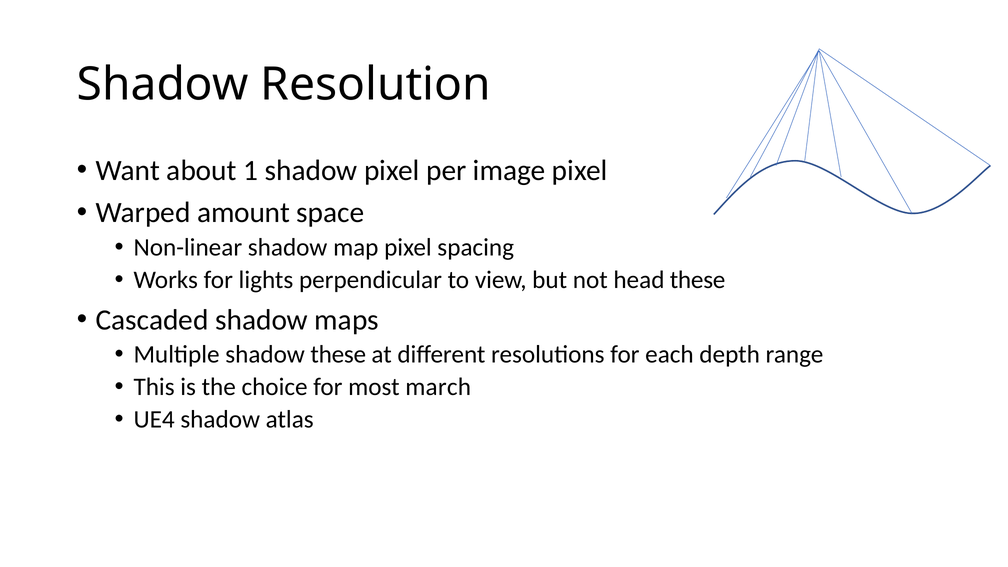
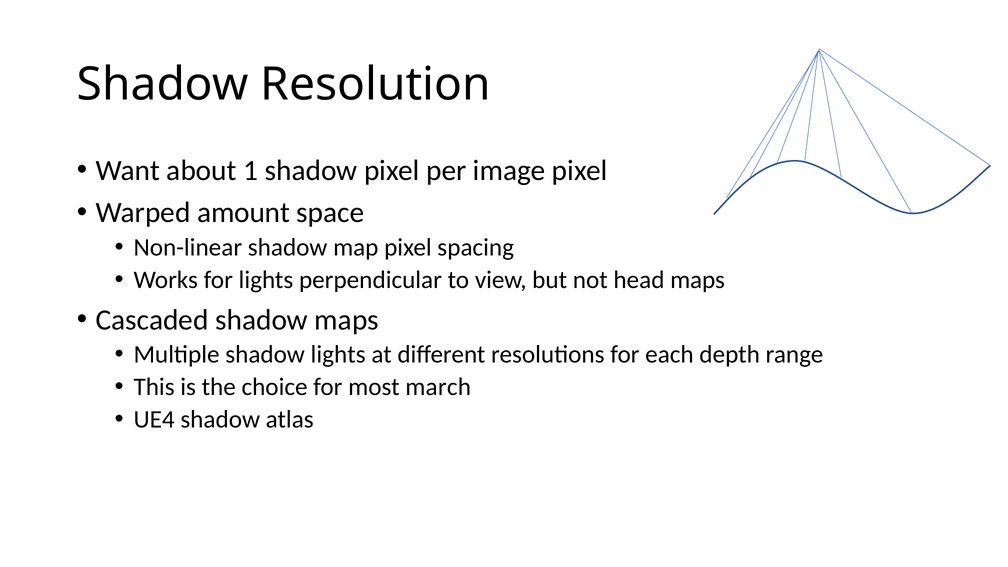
head these: these -> maps
shadow these: these -> lights
